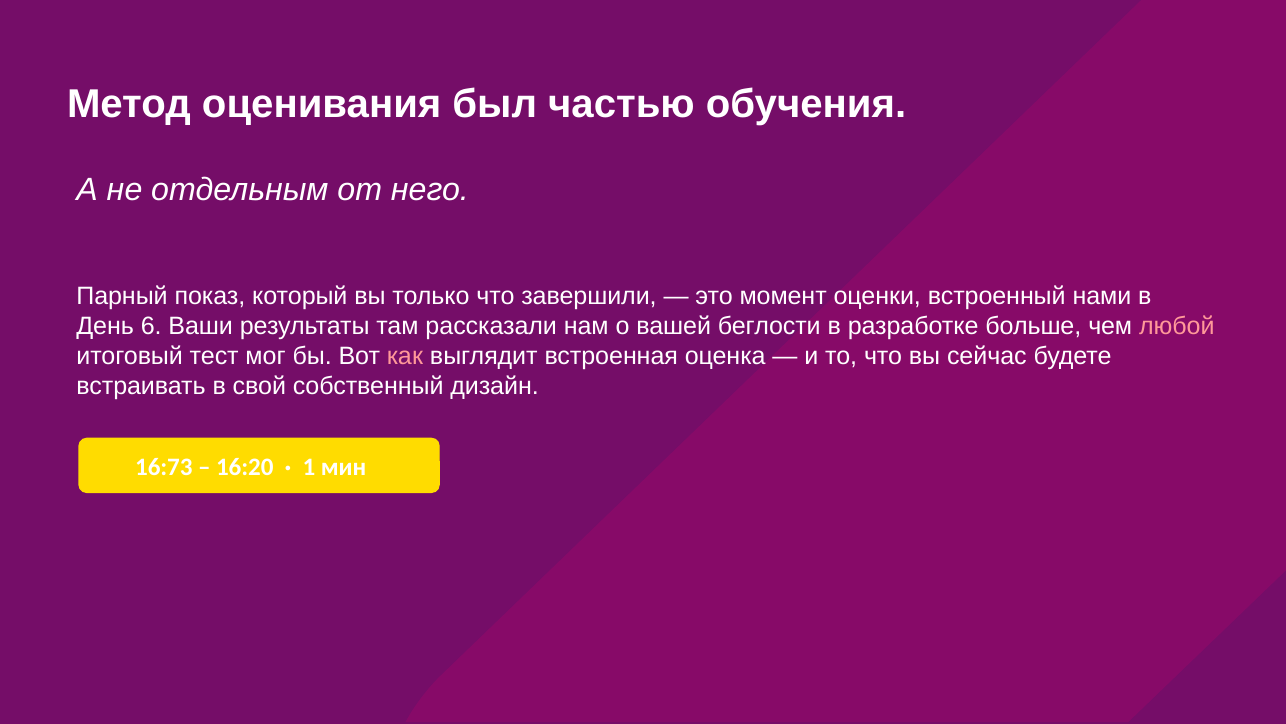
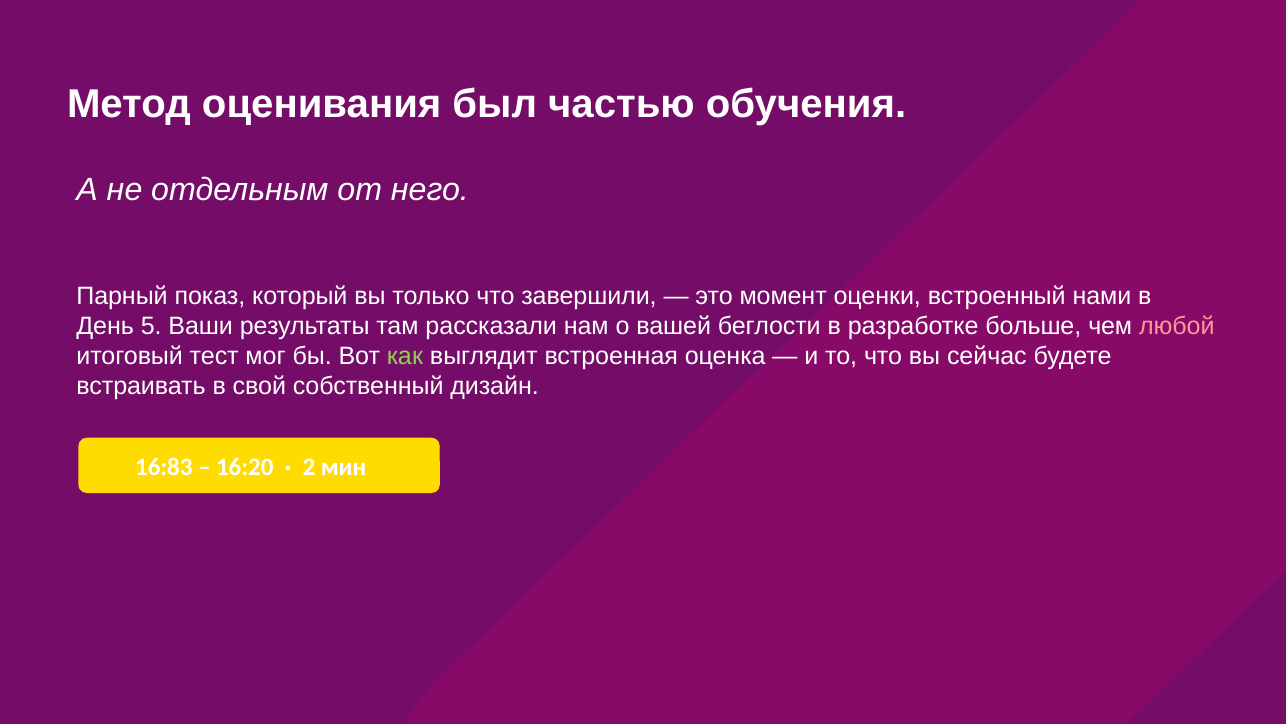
6: 6 -> 5
как colour: pink -> light green
16:73: 16:73 -> 16:83
1: 1 -> 2
